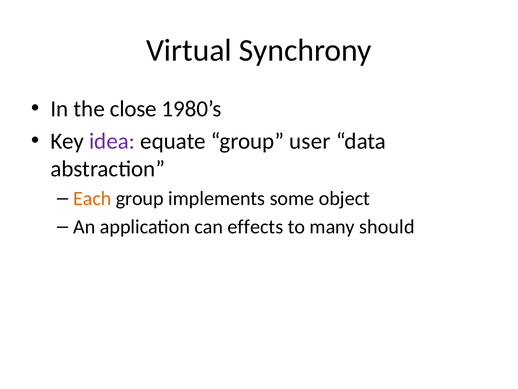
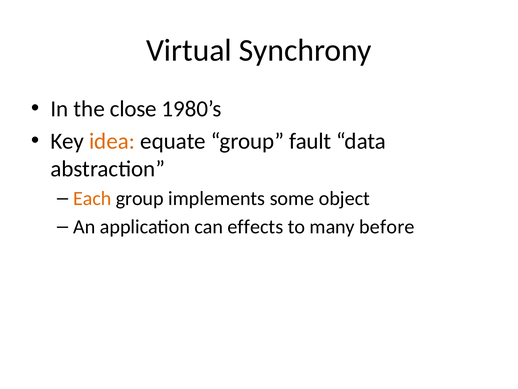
idea colour: purple -> orange
user: user -> fault
should: should -> before
